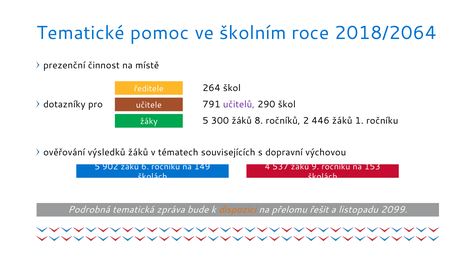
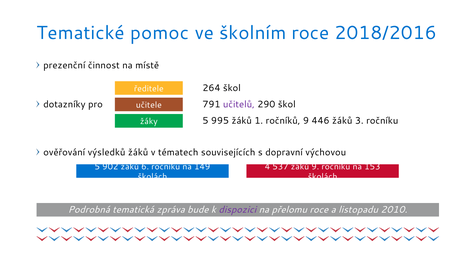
2018/2064: 2018/2064 -> 2018/2016
300: 300 -> 995
8: 8 -> 1
ročníků 2: 2 -> 9
1: 1 -> 3
dispozici colour: orange -> purple
přelomu řešit: řešit -> roce
2099: 2099 -> 2010
